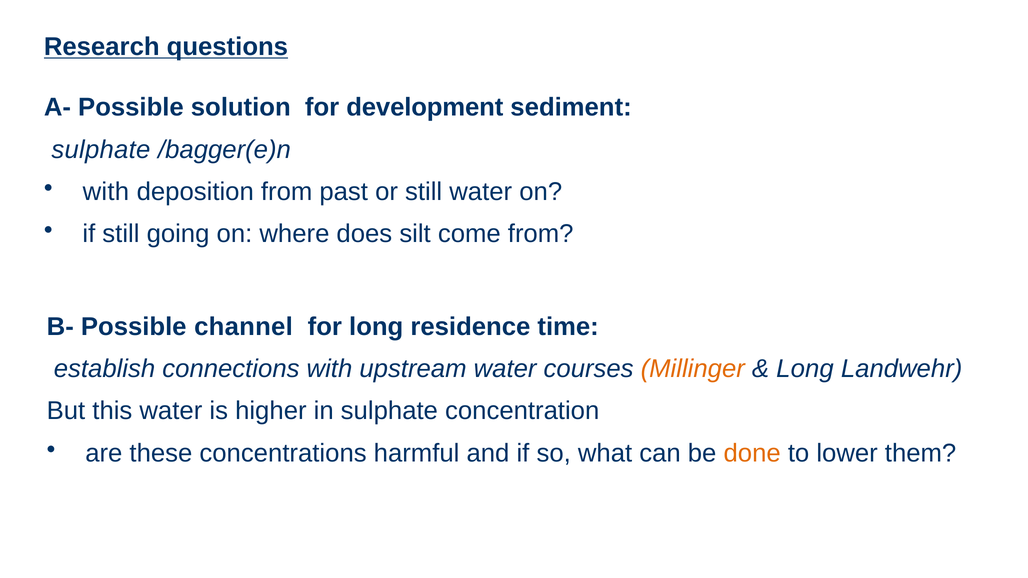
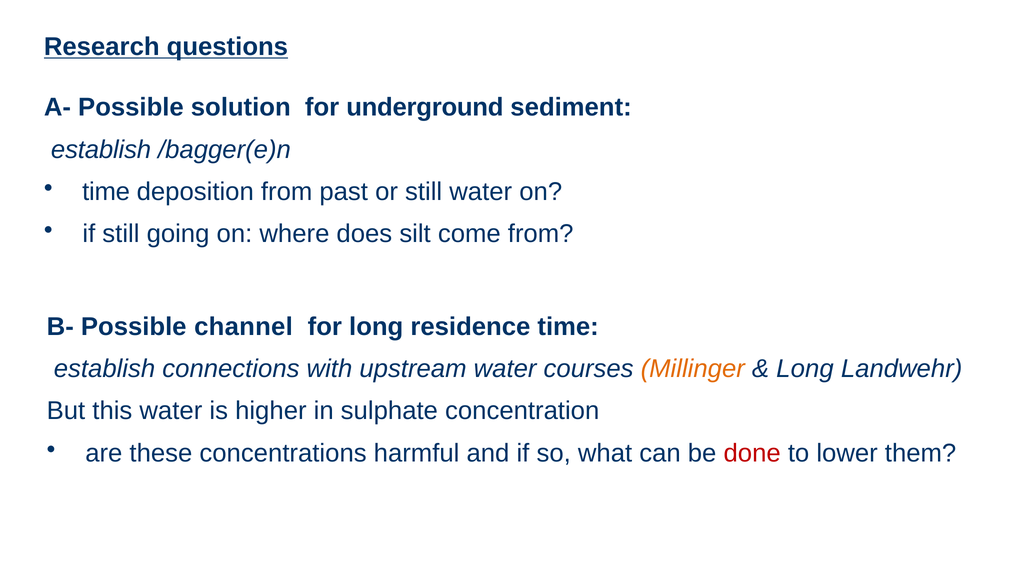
development: development -> underground
sulphate at (101, 150): sulphate -> establish
with at (106, 192): with -> time
done colour: orange -> red
